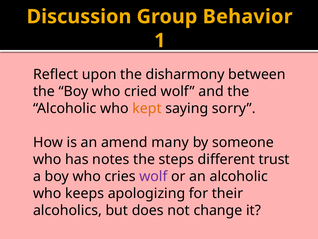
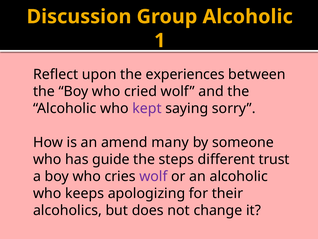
Group Behavior: Behavior -> Alcoholic
disharmony: disharmony -> experiences
kept colour: orange -> purple
notes: notes -> guide
